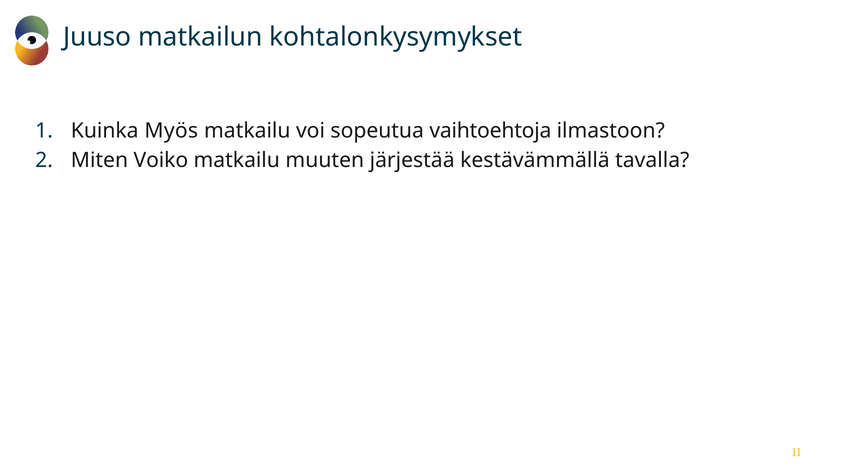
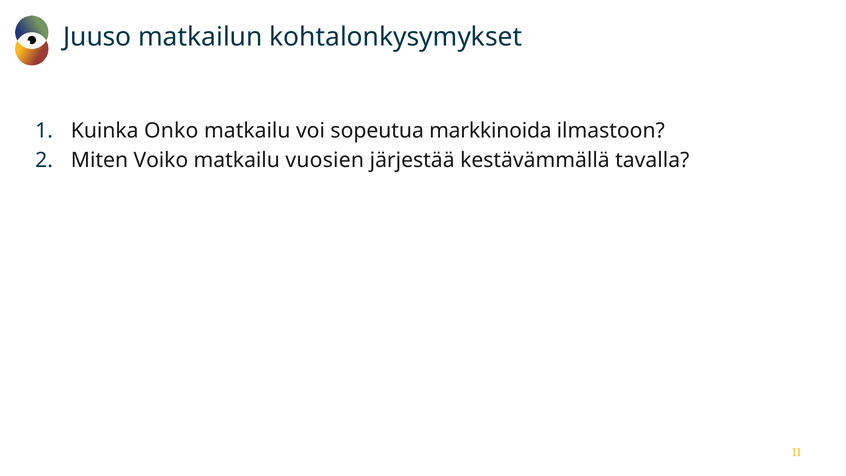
Myös: Myös -> Onko
vaihtoehtoja: vaihtoehtoja -> markkinoida
muuten: muuten -> vuosien
